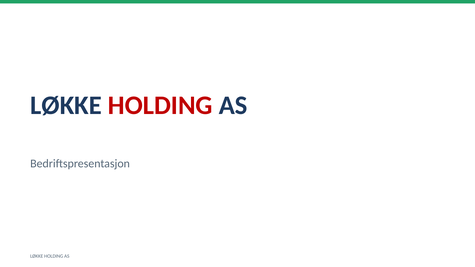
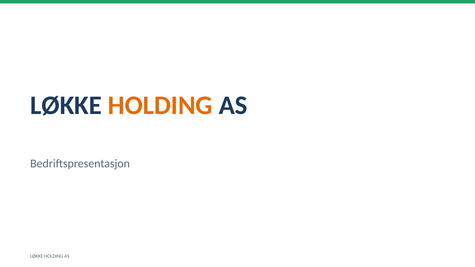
HOLDING at (160, 105) colour: red -> orange
